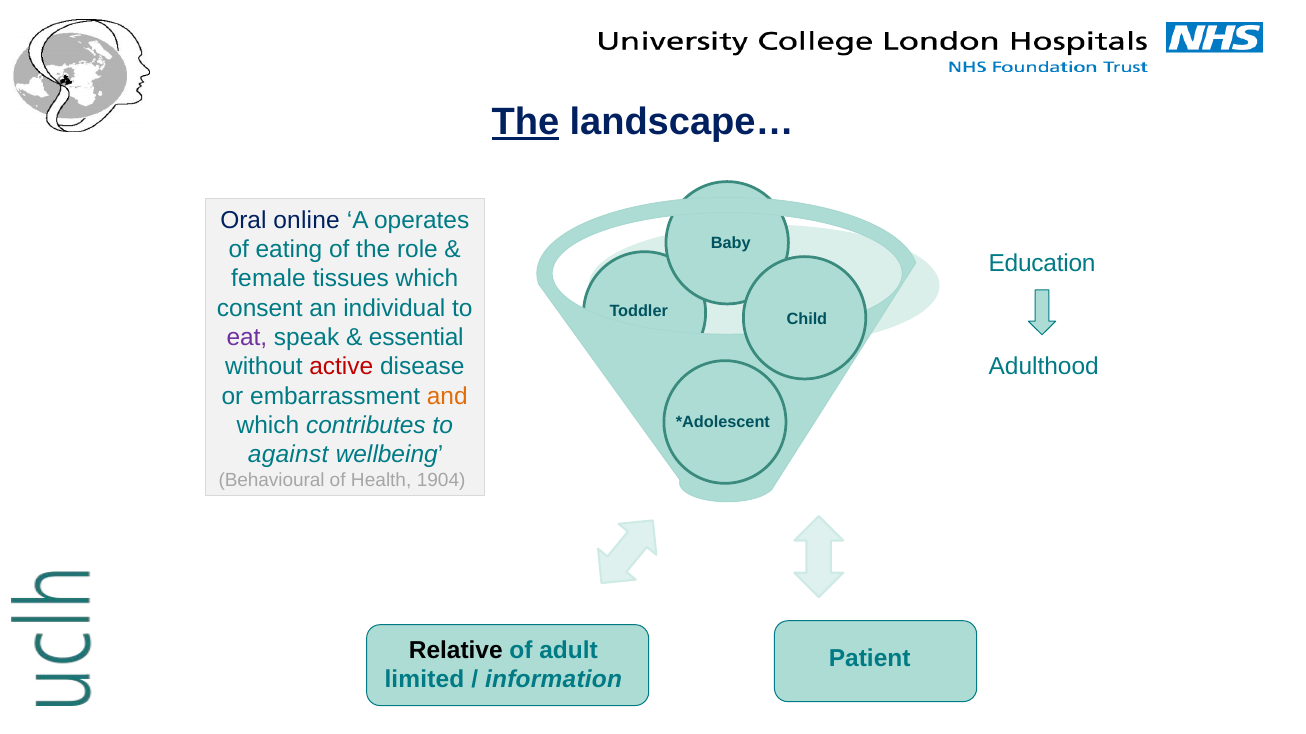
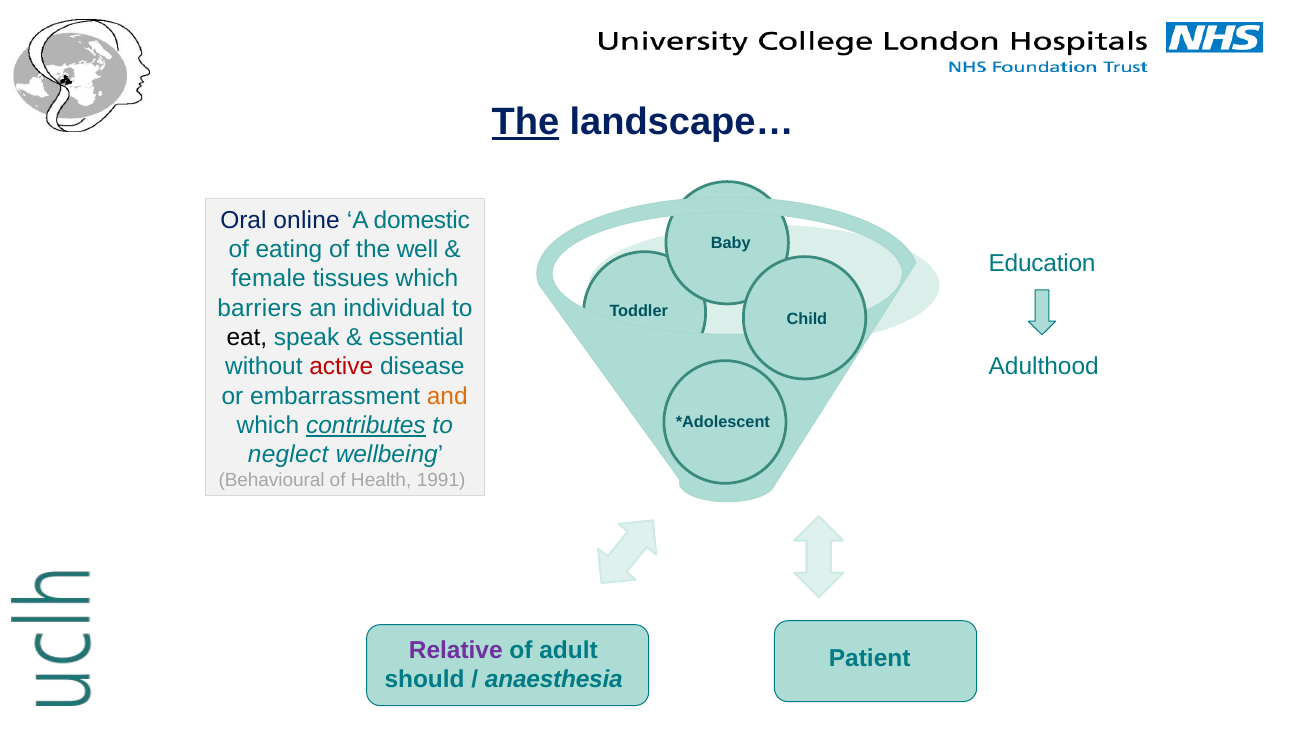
operates: operates -> domestic
role: role -> well
consent: consent -> barriers
eat colour: purple -> black
contributes underline: none -> present
against: against -> neglect
1904: 1904 -> 1991
Relative colour: black -> purple
limited: limited -> should
information: information -> anaesthesia
